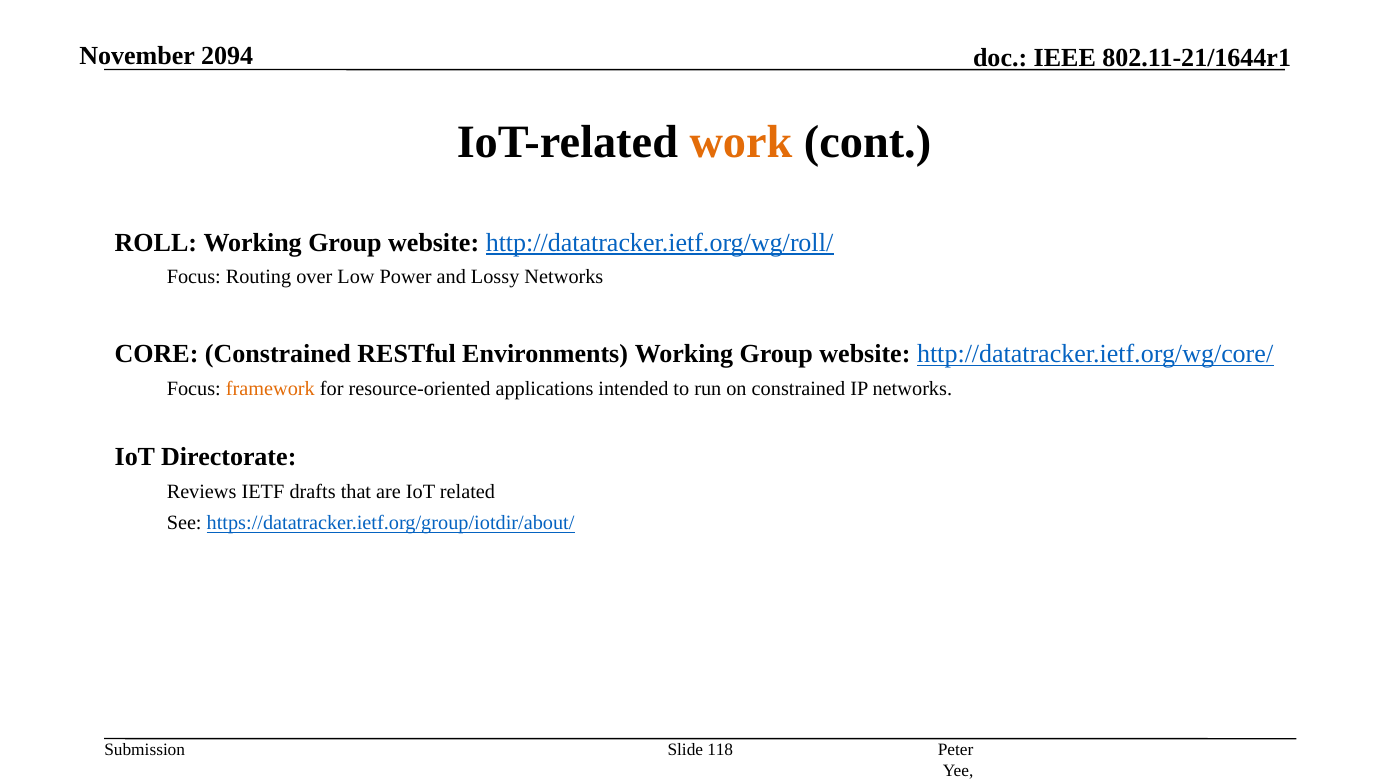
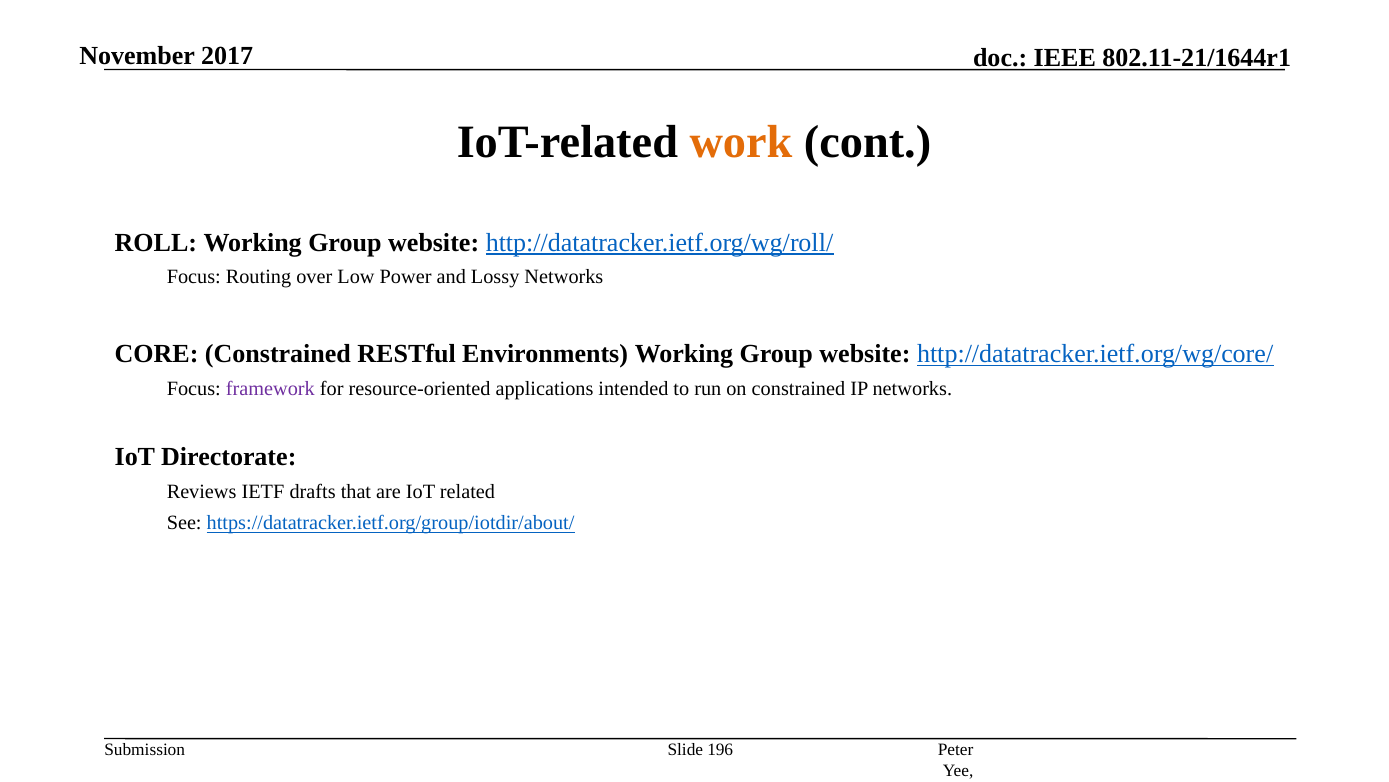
2094: 2094 -> 2017
framework colour: orange -> purple
118: 118 -> 196
